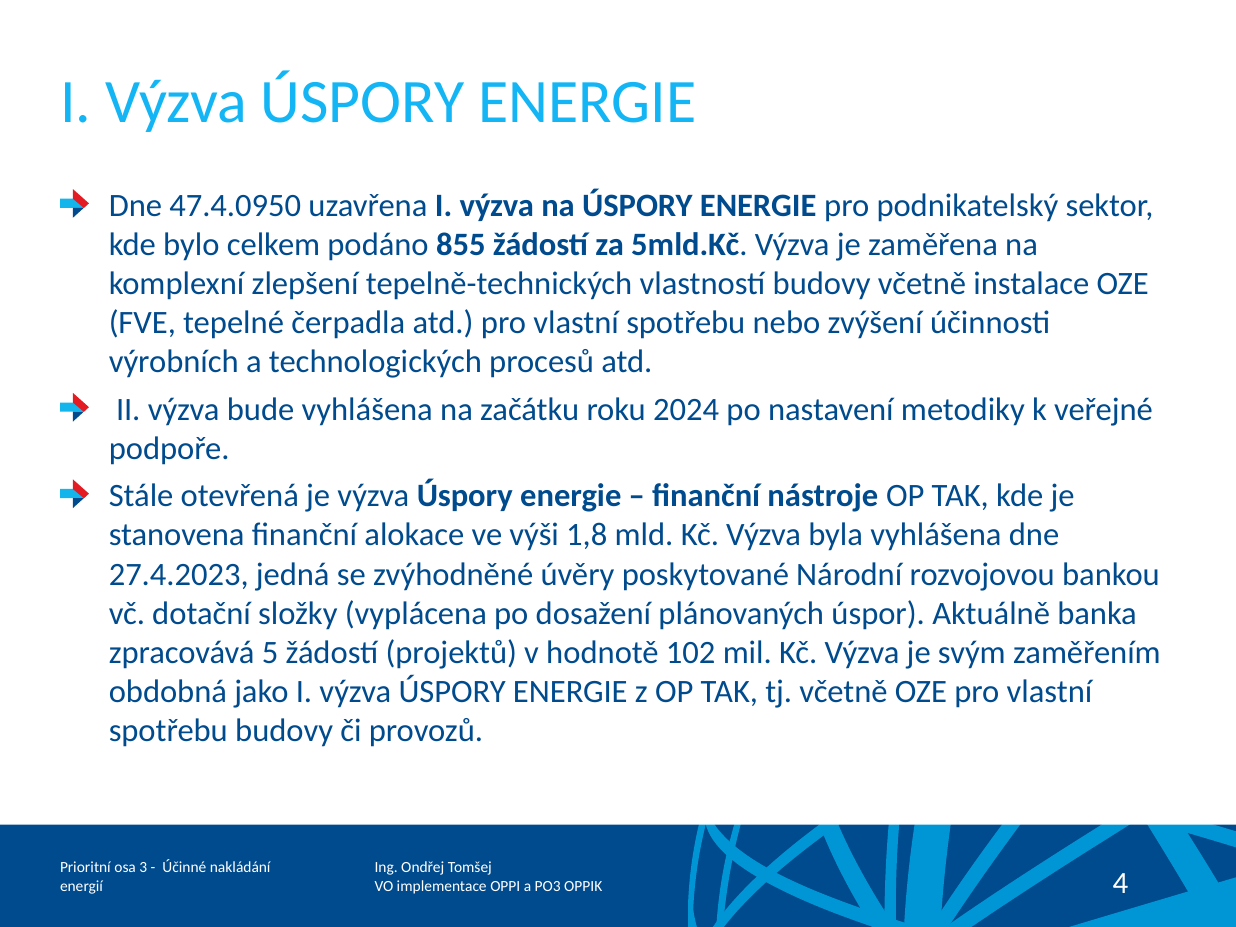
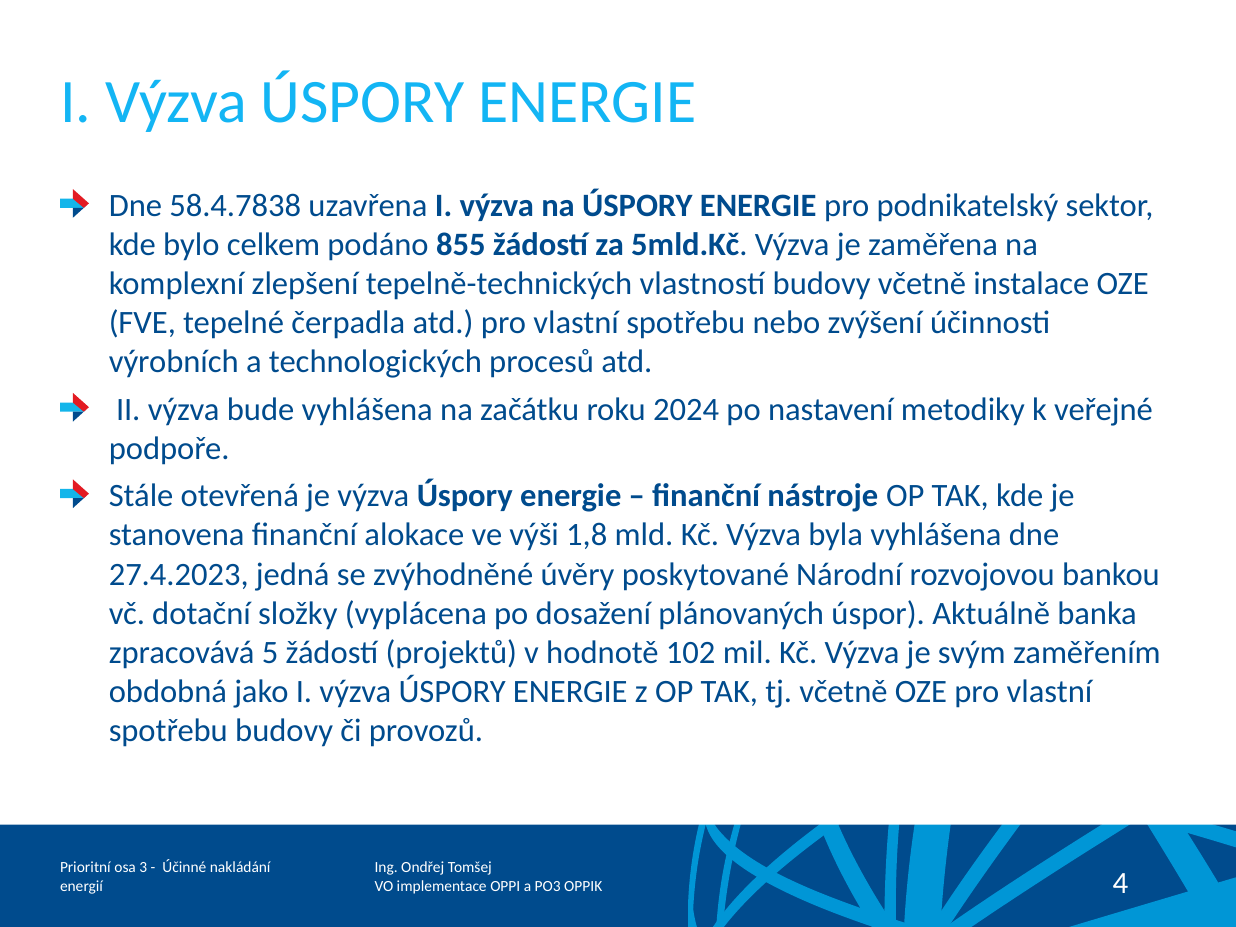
47.4.0950: 47.4.0950 -> 58.4.7838
